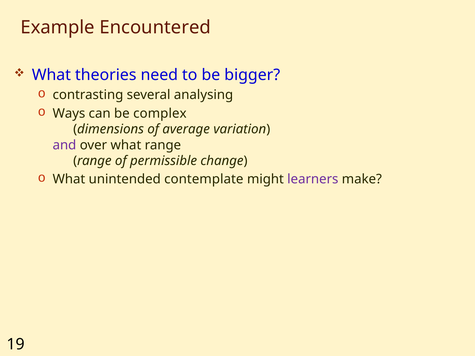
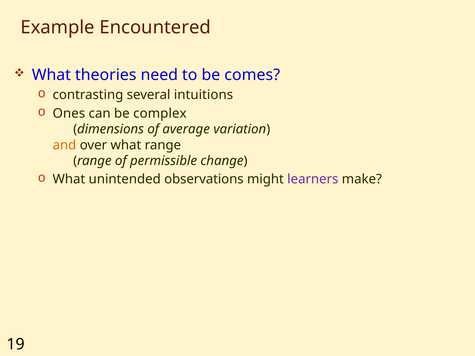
bigger: bigger -> comes
analysing: analysing -> intuitions
Ways: Ways -> Ones
and colour: purple -> orange
contemplate: contemplate -> observations
